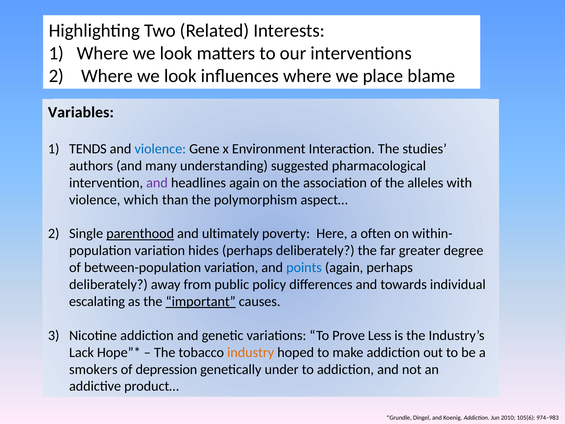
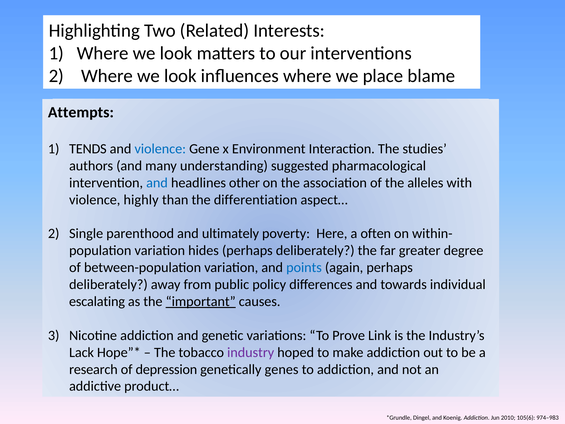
Variables: Variables -> Attempts
and at (157, 183) colour: purple -> blue
headlines again: again -> other
which: which -> highly
polymorphism: polymorphism -> differentiation
parenthood underline: present -> none
Less: Less -> Link
industry colour: orange -> purple
smokers: smokers -> research
under: under -> genes
